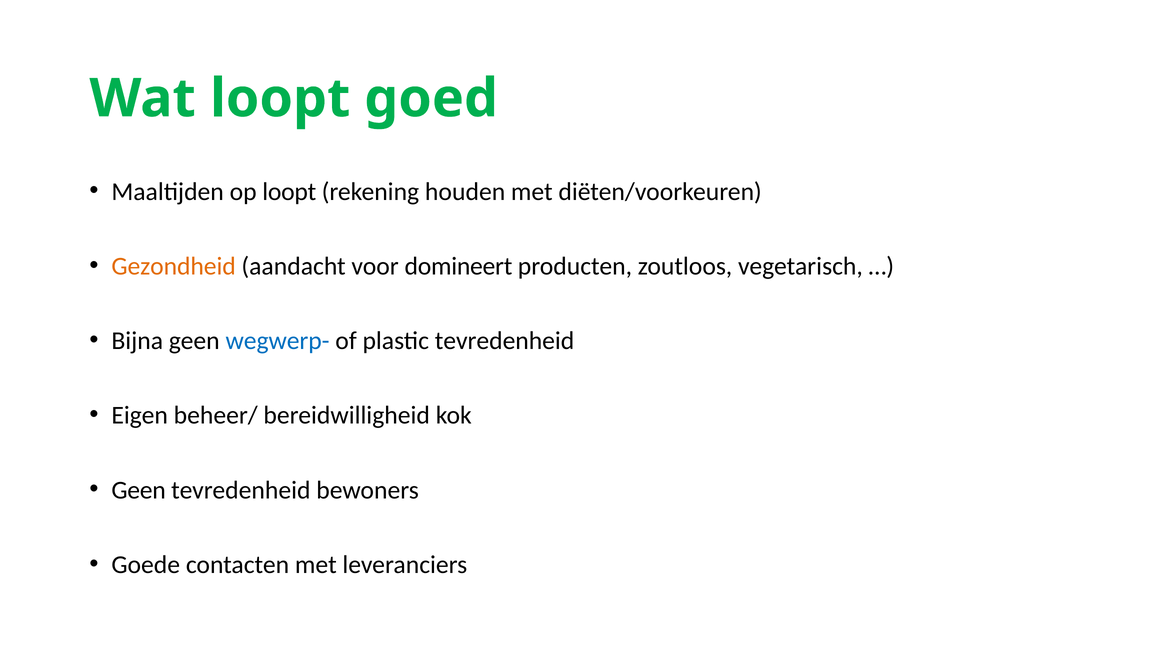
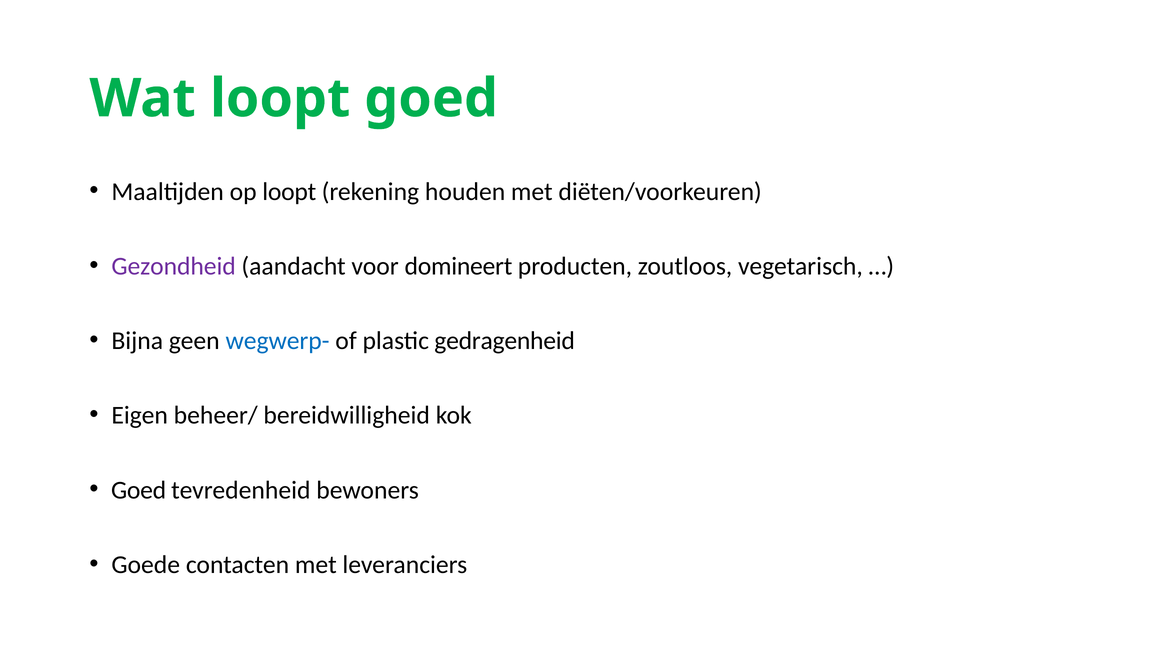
Gezondheid colour: orange -> purple
plastic tevredenheid: tevredenheid -> gedragenheid
Geen at (139, 490): Geen -> Goed
